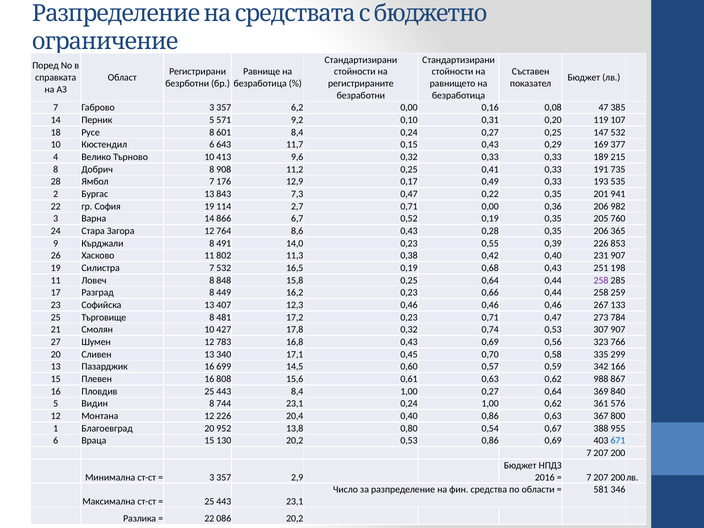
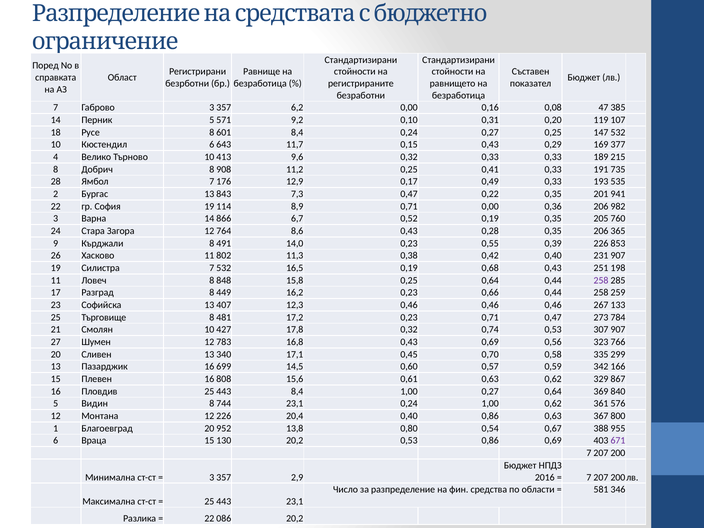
2,7: 2,7 -> 8,9
988: 988 -> 329
671 colour: blue -> purple
